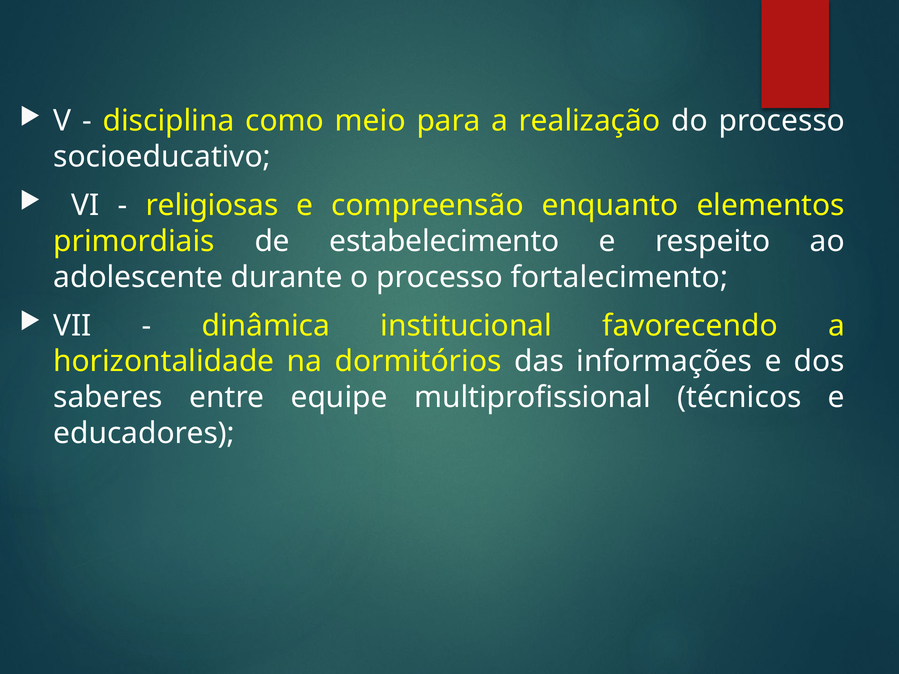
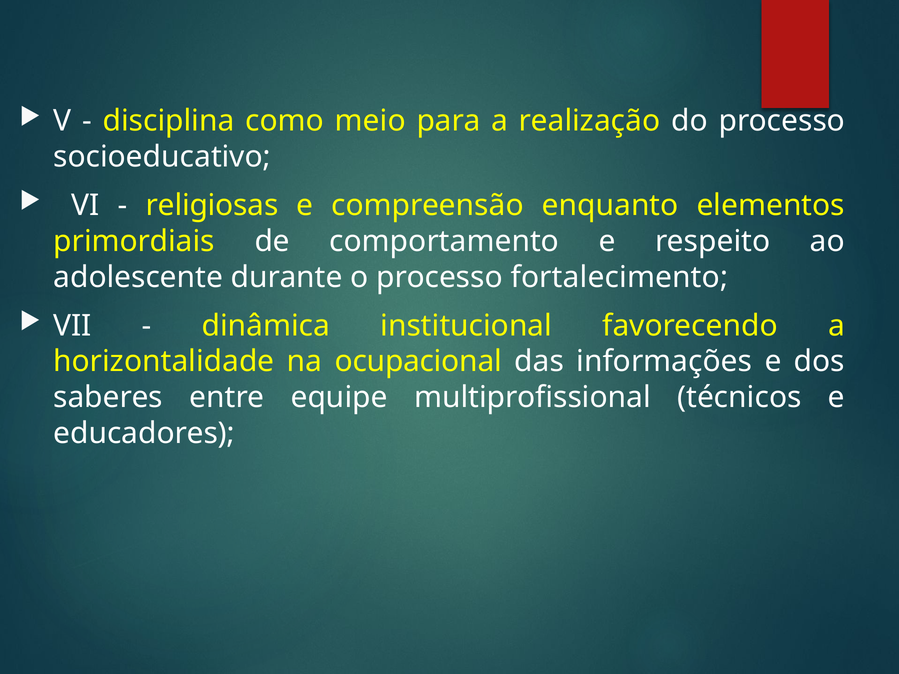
estabelecimento: estabelecimento -> comportamento
dormitórios: dormitórios -> ocupacional
